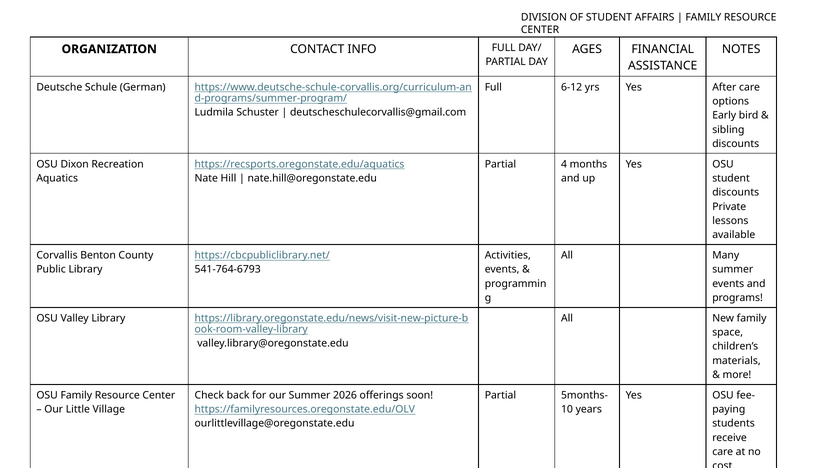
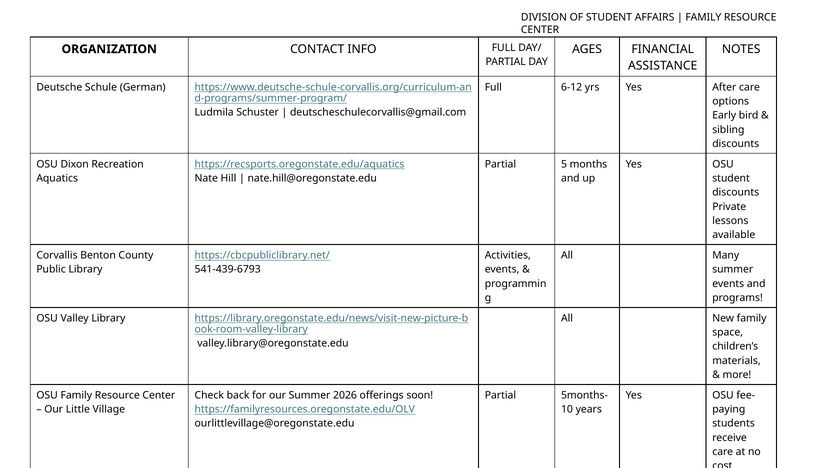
4: 4 -> 5
541-764-6793: 541-764-6793 -> 541-439-6793
